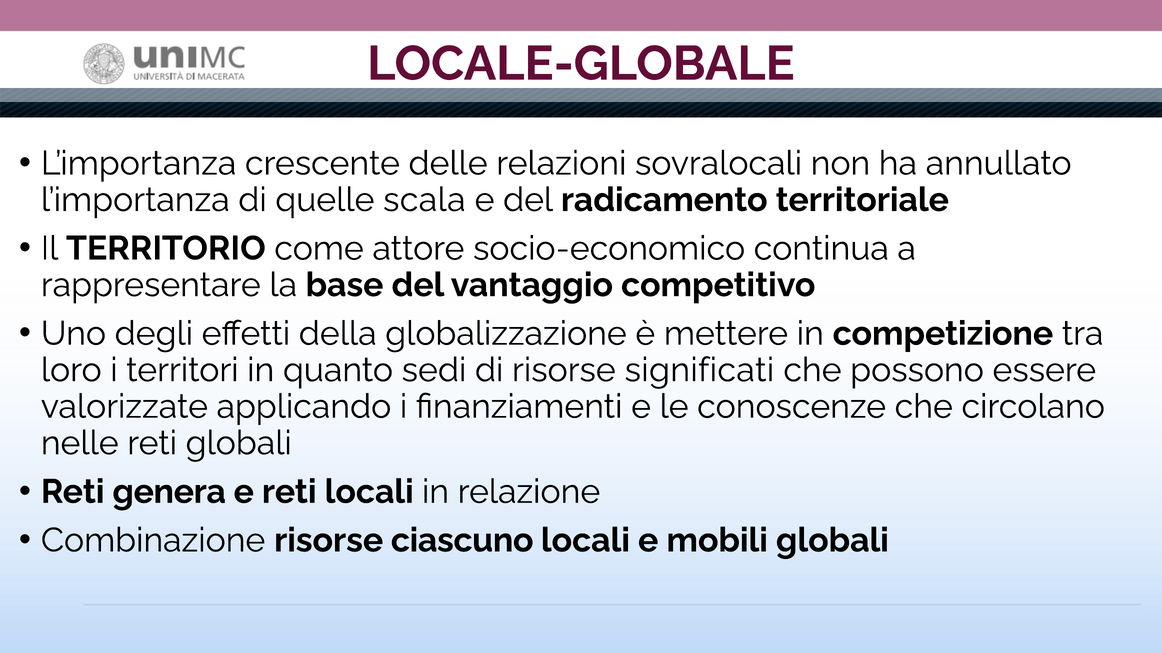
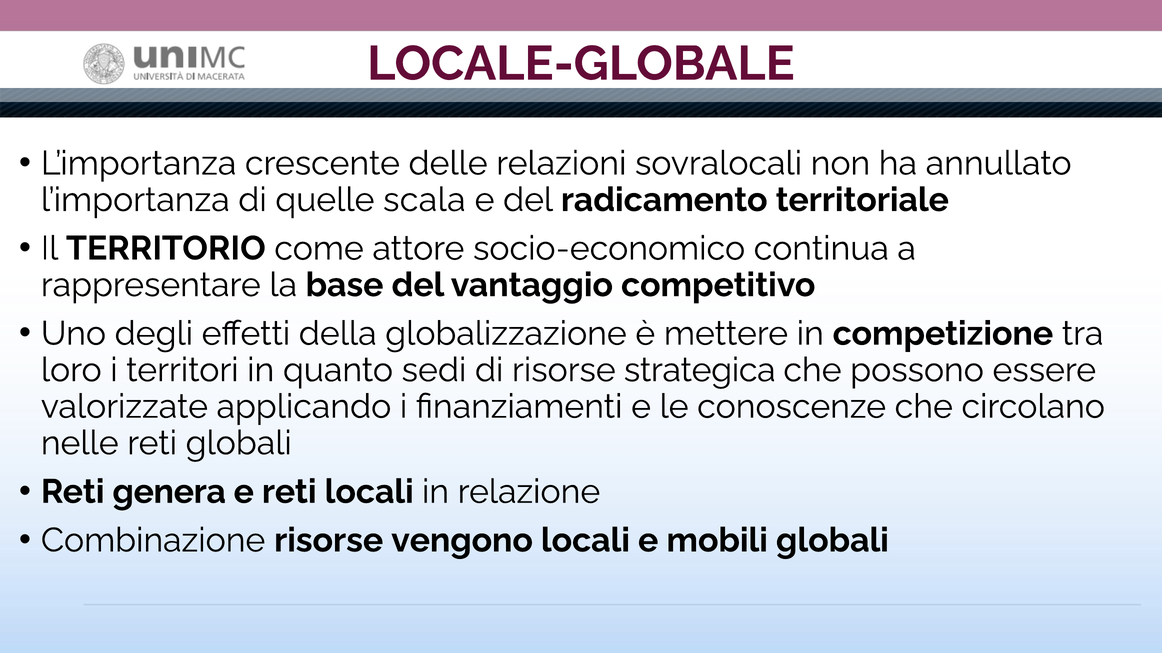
significati: significati -> strategica
ciascuno: ciascuno -> vengono
